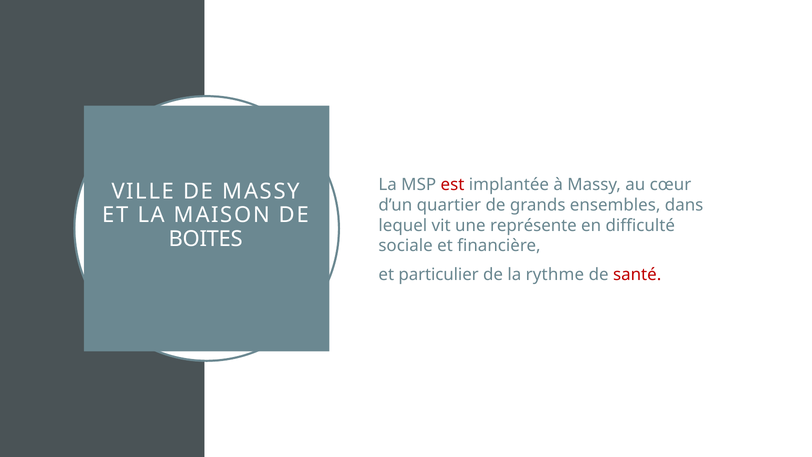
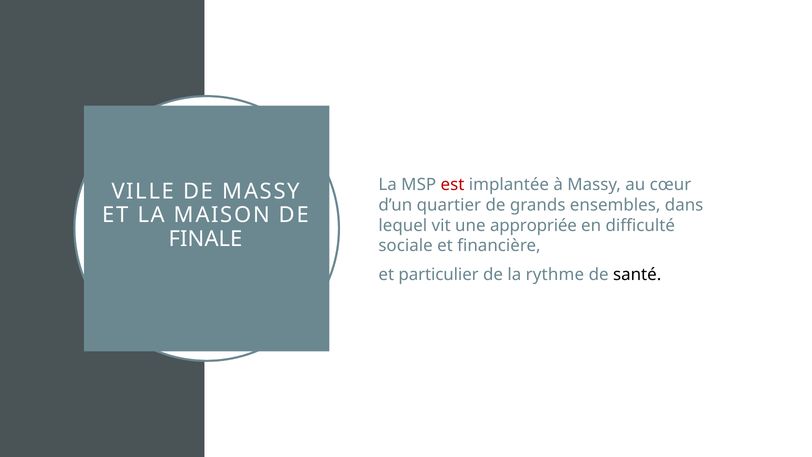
représente: représente -> appropriée
BOITES: BOITES -> FINALE
santé colour: red -> black
